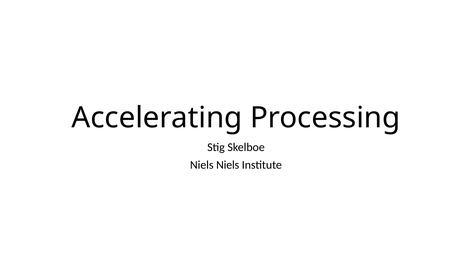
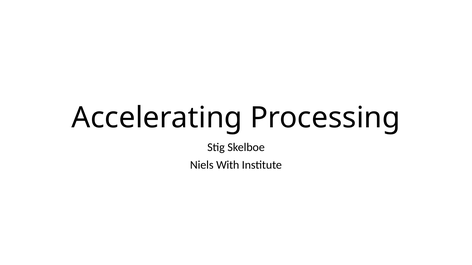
Niels Niels: Niels -> With
